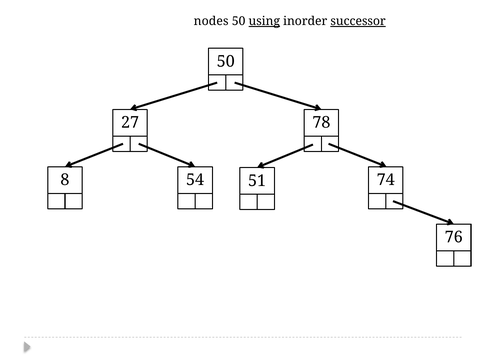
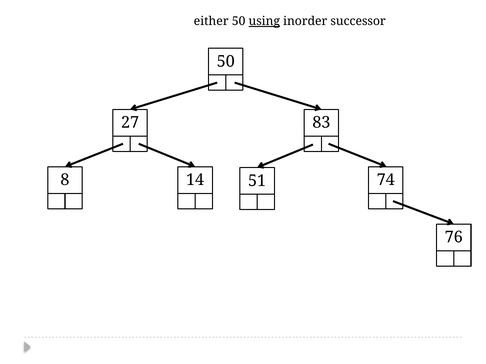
nodes: nodes -> either
successor underline: present -> none
78: 78 -> 83
54: 54 -> 14
